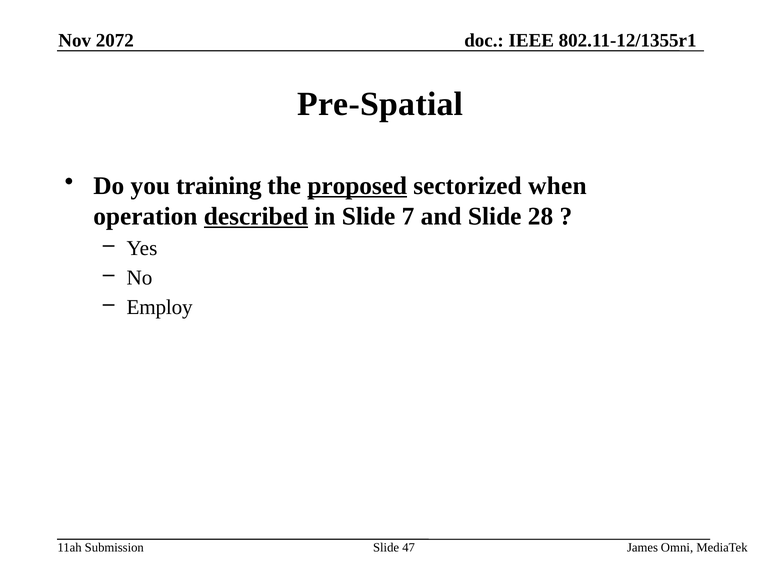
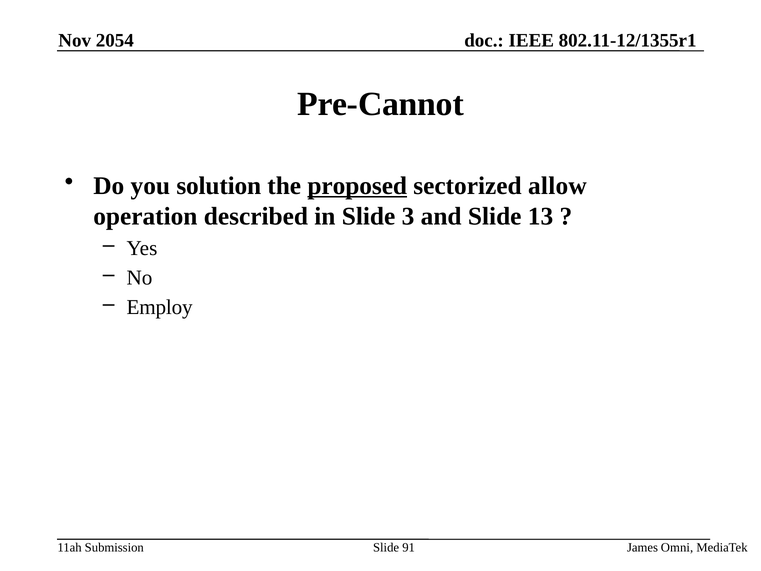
2072: 2072 -> 2054
Pre-Spatial: Pre-Spatial -> Pre-Cannot
training: training -> solution
when: when -> allow
described underline: present -> none
7: 7 -> 3
28: 28 -> 13
47: 47 -> 91
